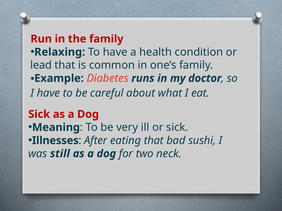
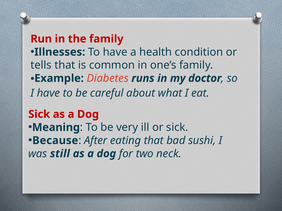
Relaxing: Relaxing -> Illnesses
lead: lead -> tells
Illnesses: Illnesses -> Because
